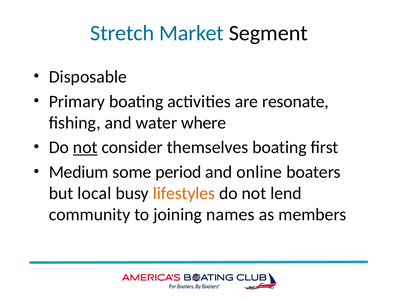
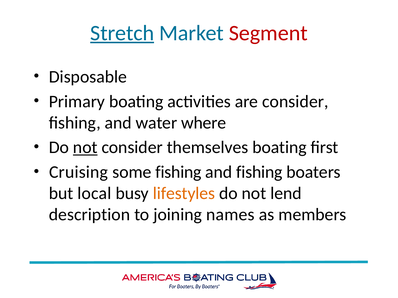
Stretch underline: none -> present
Segment colour: black -> red
are resonate: resonate -> consider
Medium: Medium -> Cruising
some period: period -> fishing
and online: online -> fishing
community: community -> description
